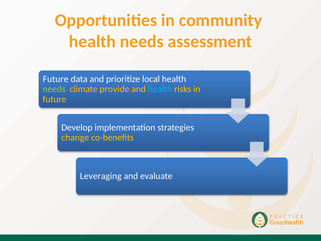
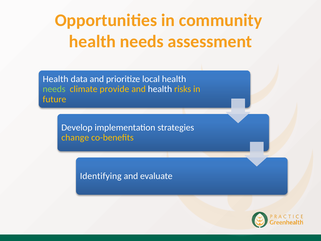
Future at (56, 79): Future -> Health
health at (160, 89) colour: light blue -> white
Leveraging: Leveraging -> Identifying
